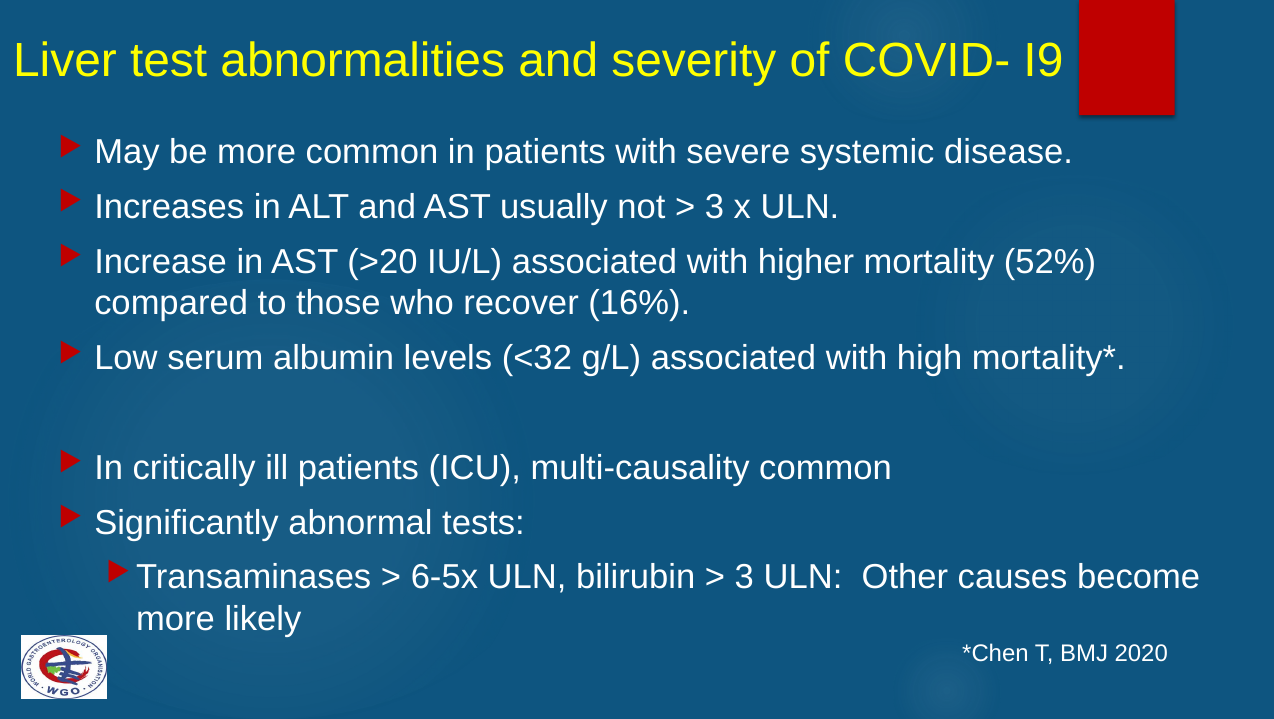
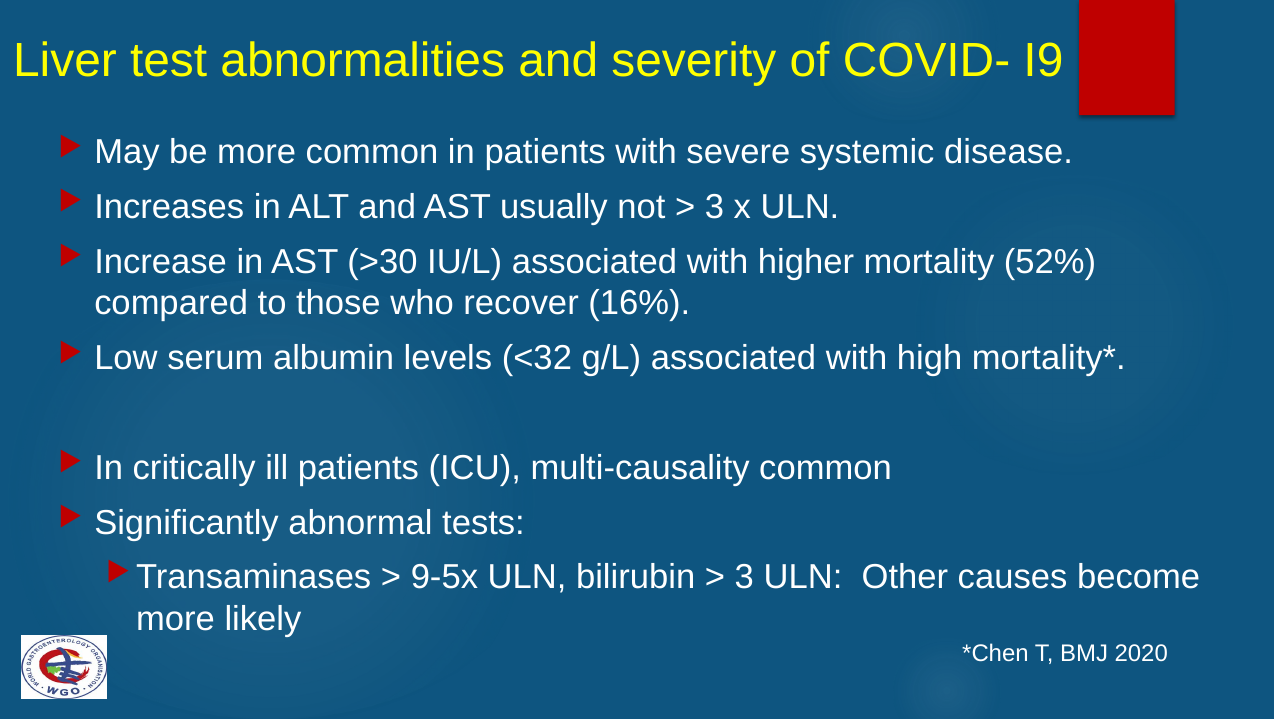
>20: >20 -> >30
6-5x: 6-5x -> 9-5x
